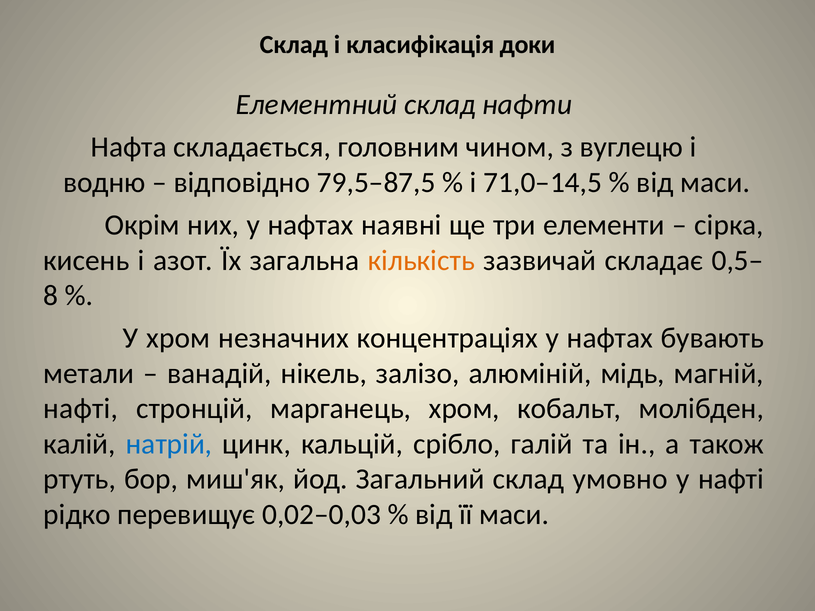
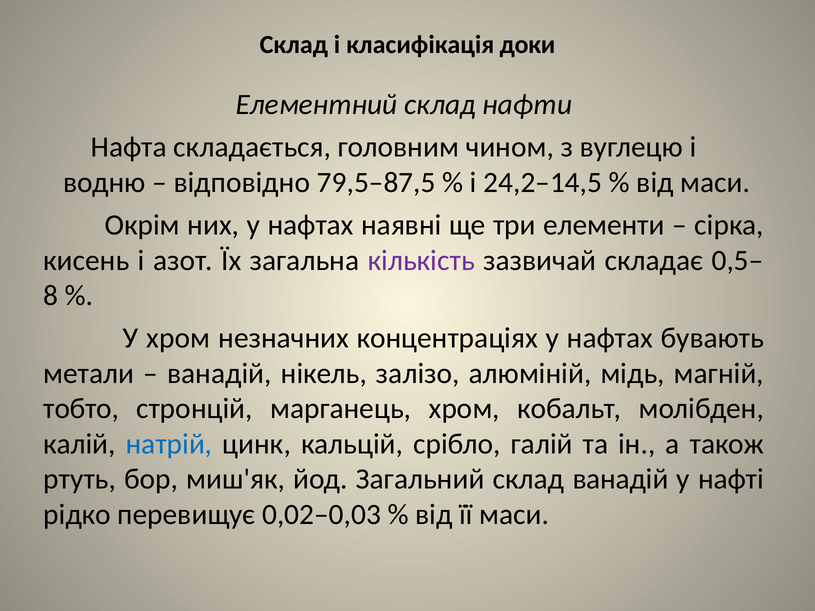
71,0–14,5: 71,0–14,5 -> 24,2–14,5
кількість colour: orange -> purple
нафті at (81, 409): нафті -> тобто
склад умовно: умовно -> ванадій
